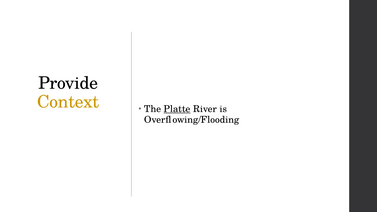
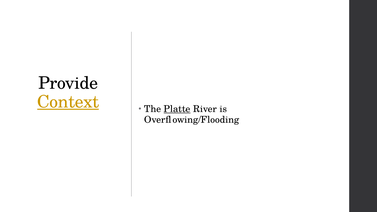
Context underline: none -> present
